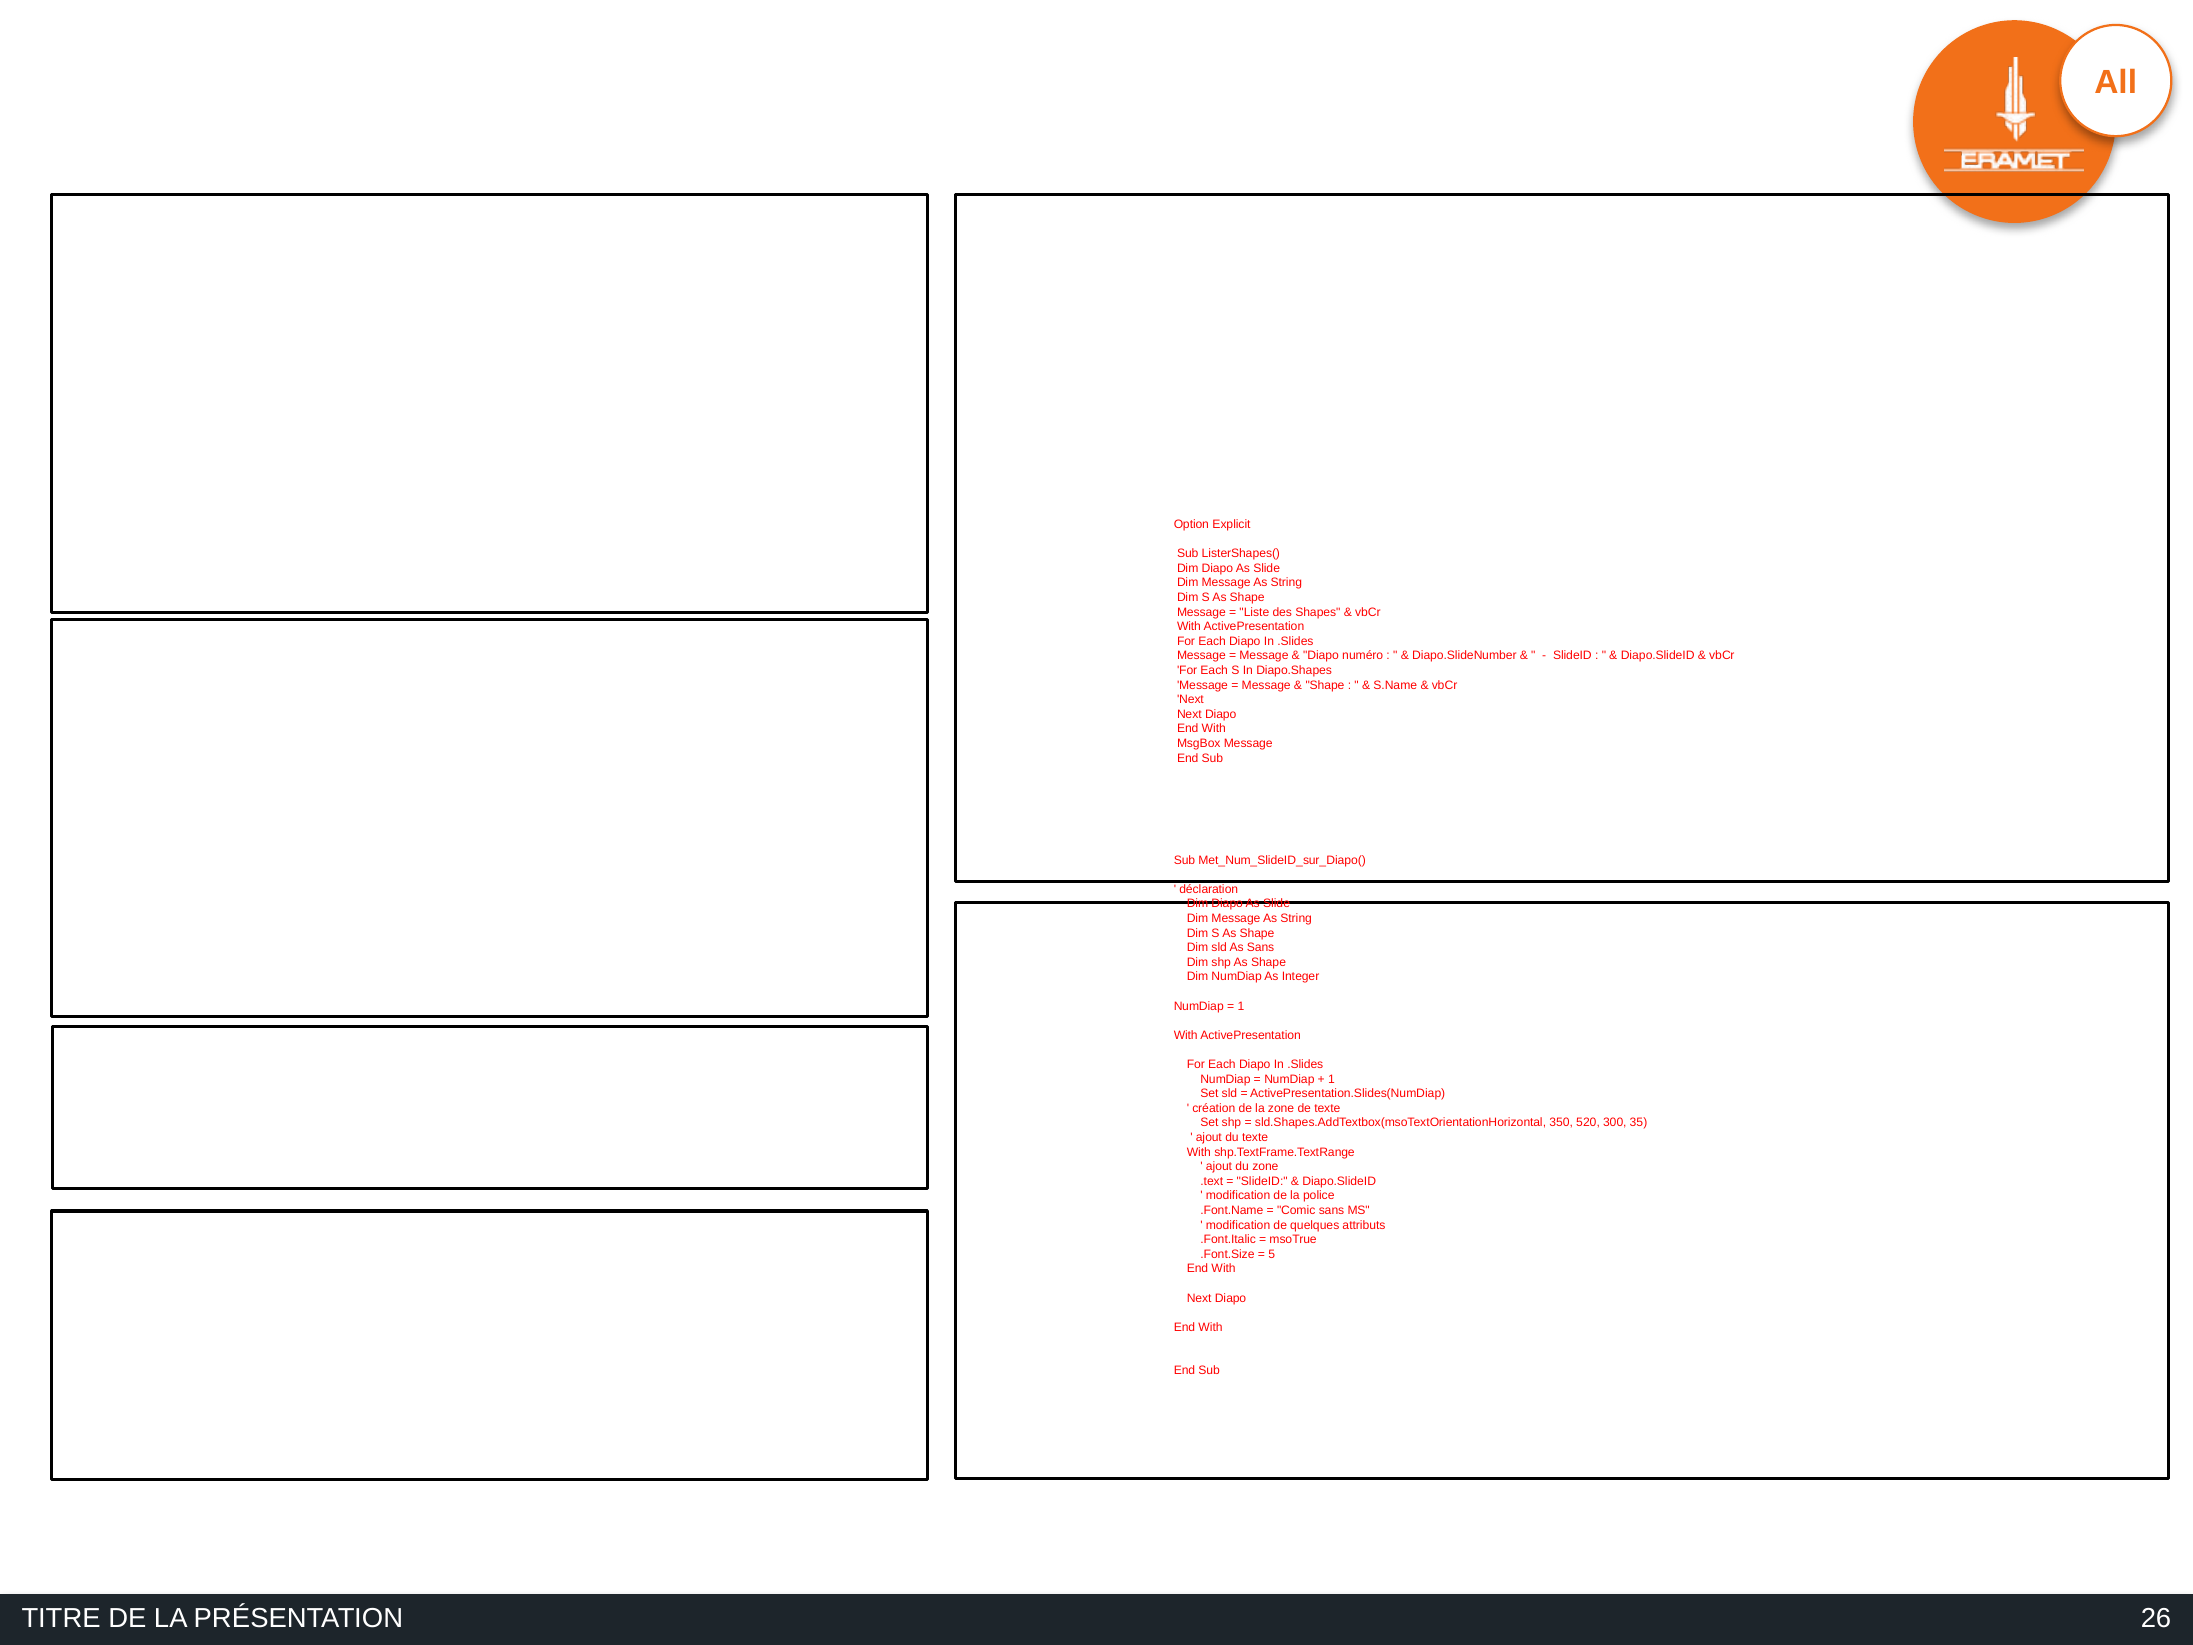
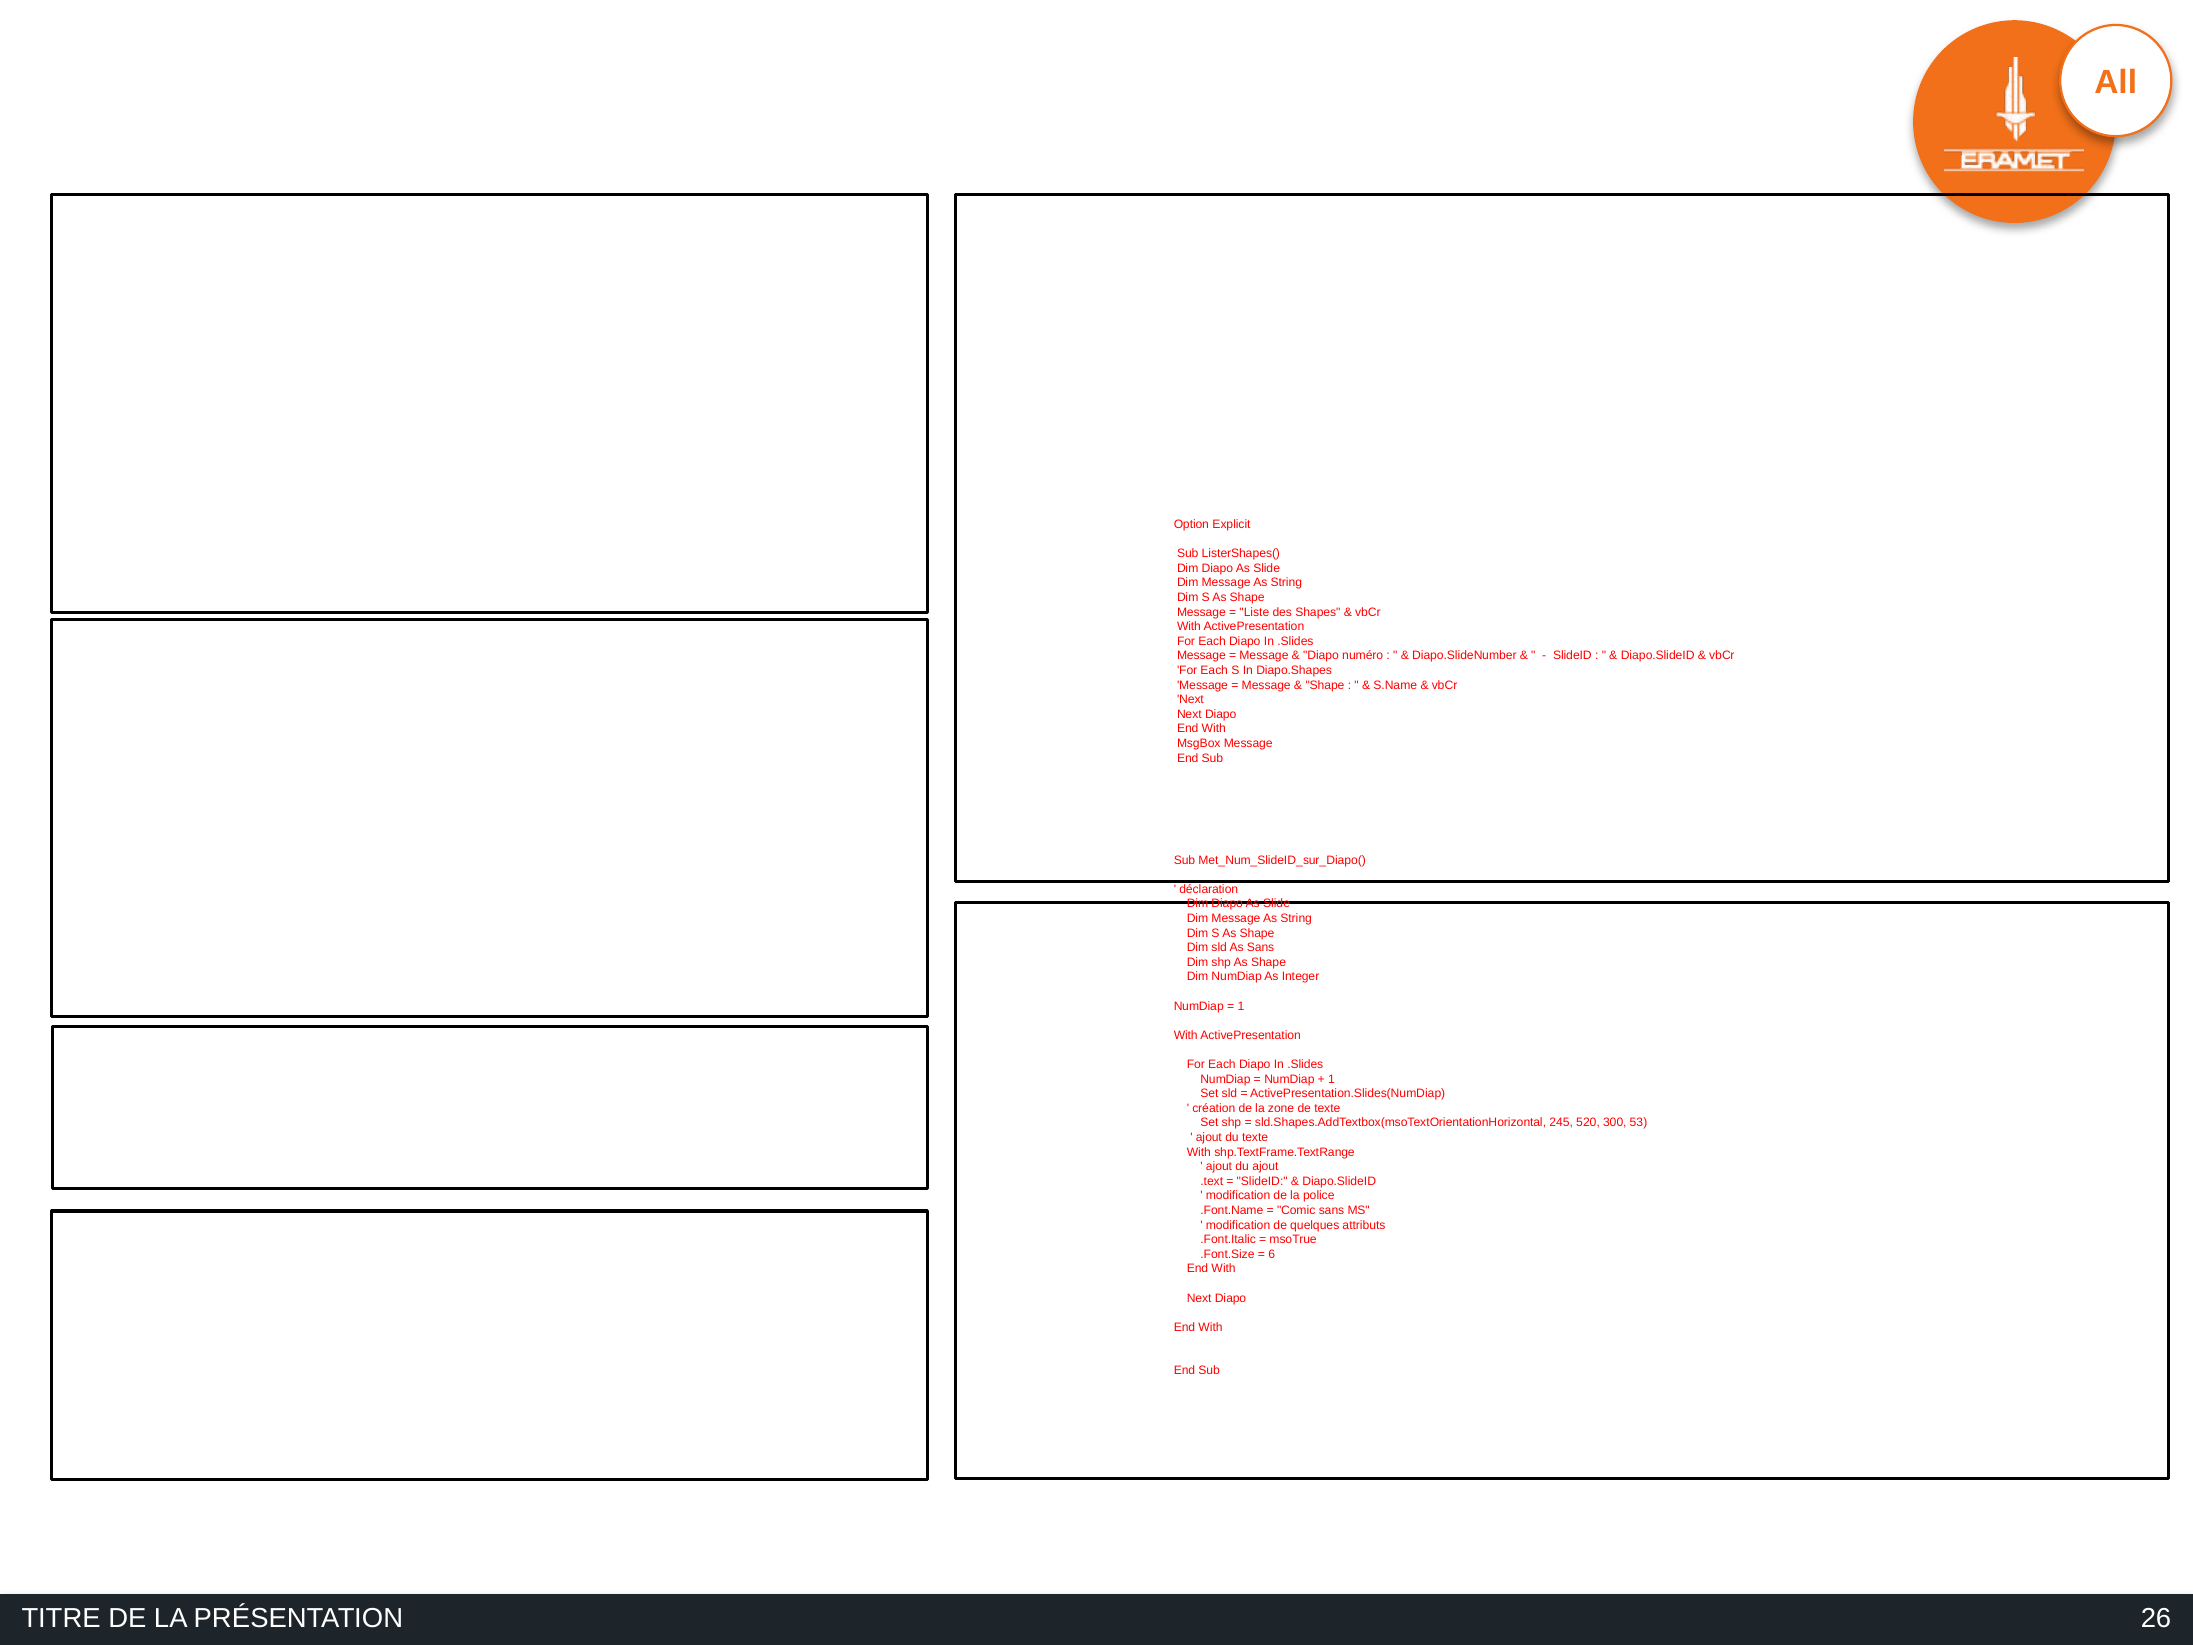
350: 350 -> 245
35: 35 -> 53
du zone: zone -> ajout
5: 5 -> 6
